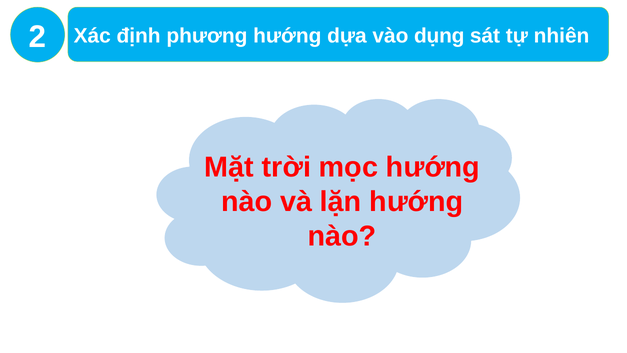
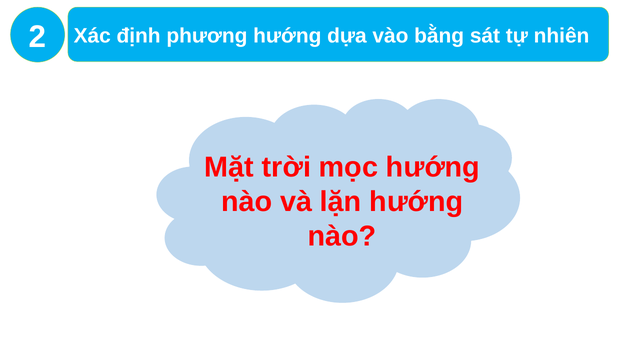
dụng: dụng -> bằng
